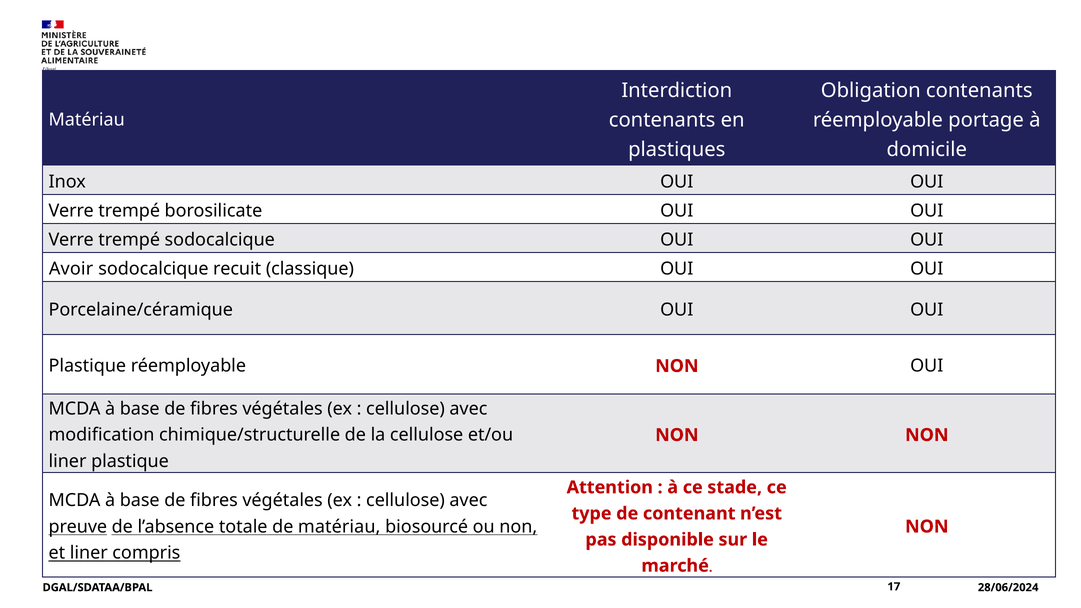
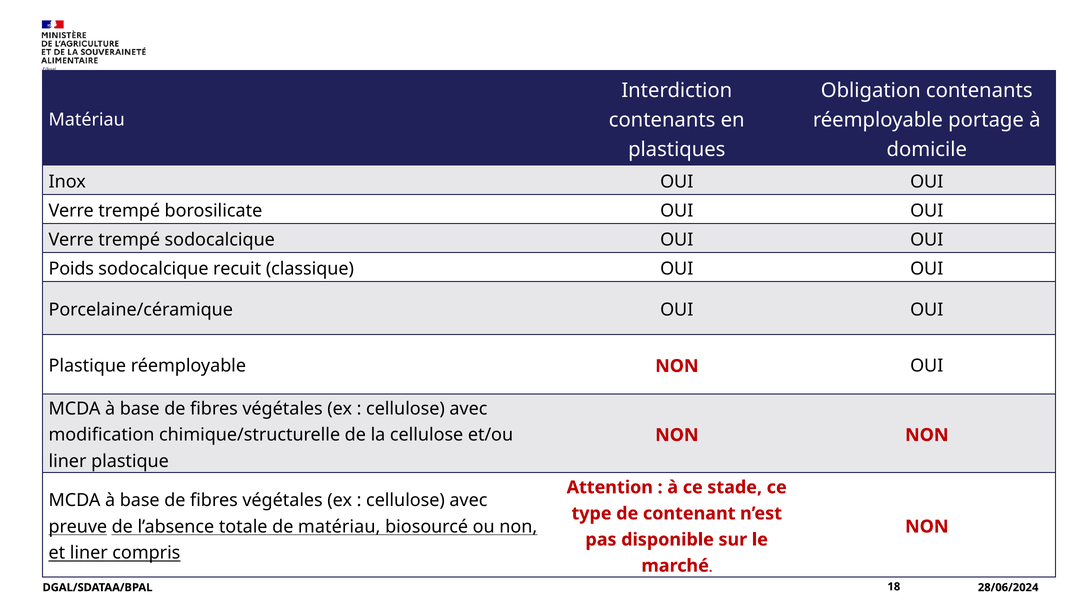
Avoir: Avoir -> Poids
17: 17 -> 18
